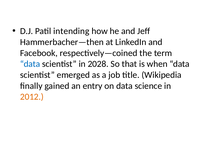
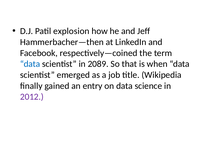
intending: intending -> explosion
2028: 2028 -> 2089
2012 colour: orange -> purple
